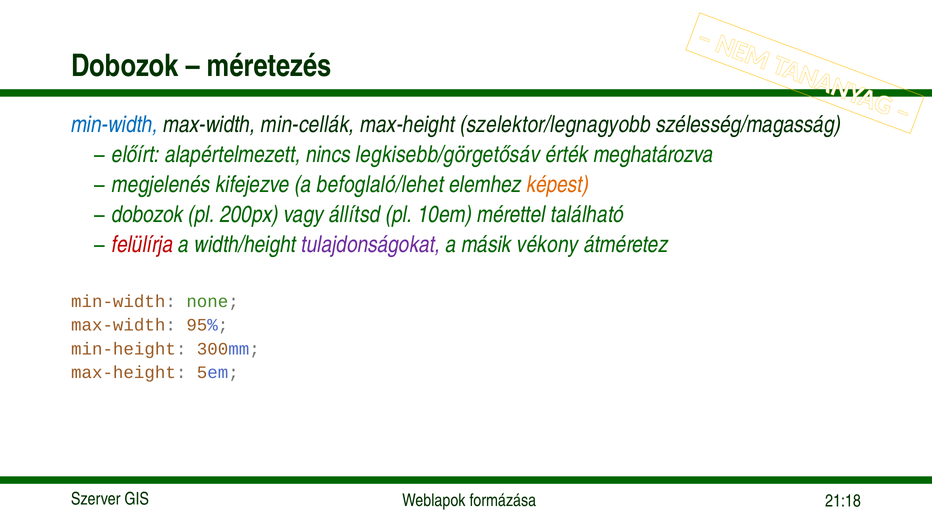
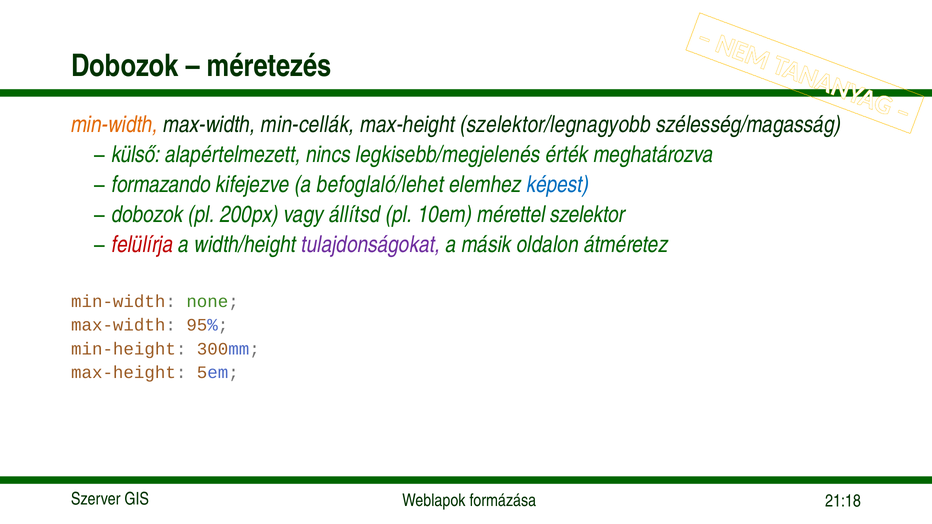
min-width at (114, 125) colour: blue -> orange
előírt: előírt -> külső
legkisebb/görgetősáv: legkisebb/görgetősáv -> legkisebb/megjelenés
megjelenés: megjelenés -> formazando
képest colour: orange -> blue
található: található -> szelektor
vékony: vékony -> oldalon
